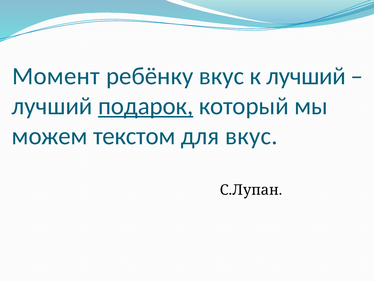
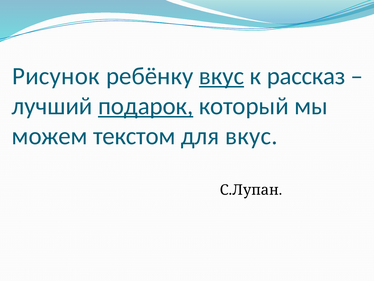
Момент: Момент -> Рисунок
вкус at (222, 76) underline: none -> present
к лучший: лучший -> рассказ
